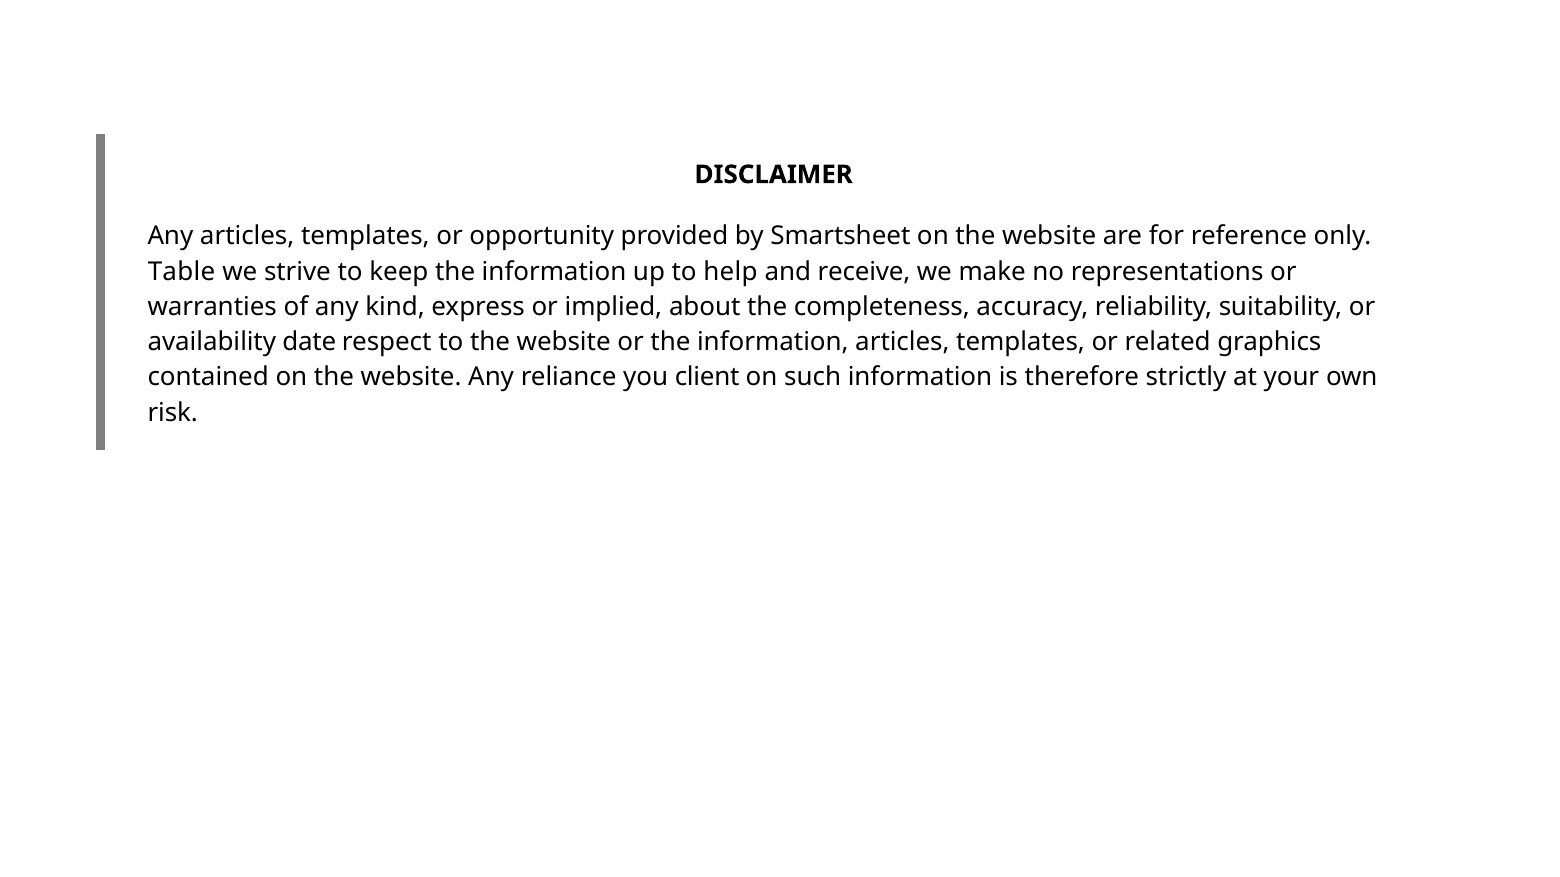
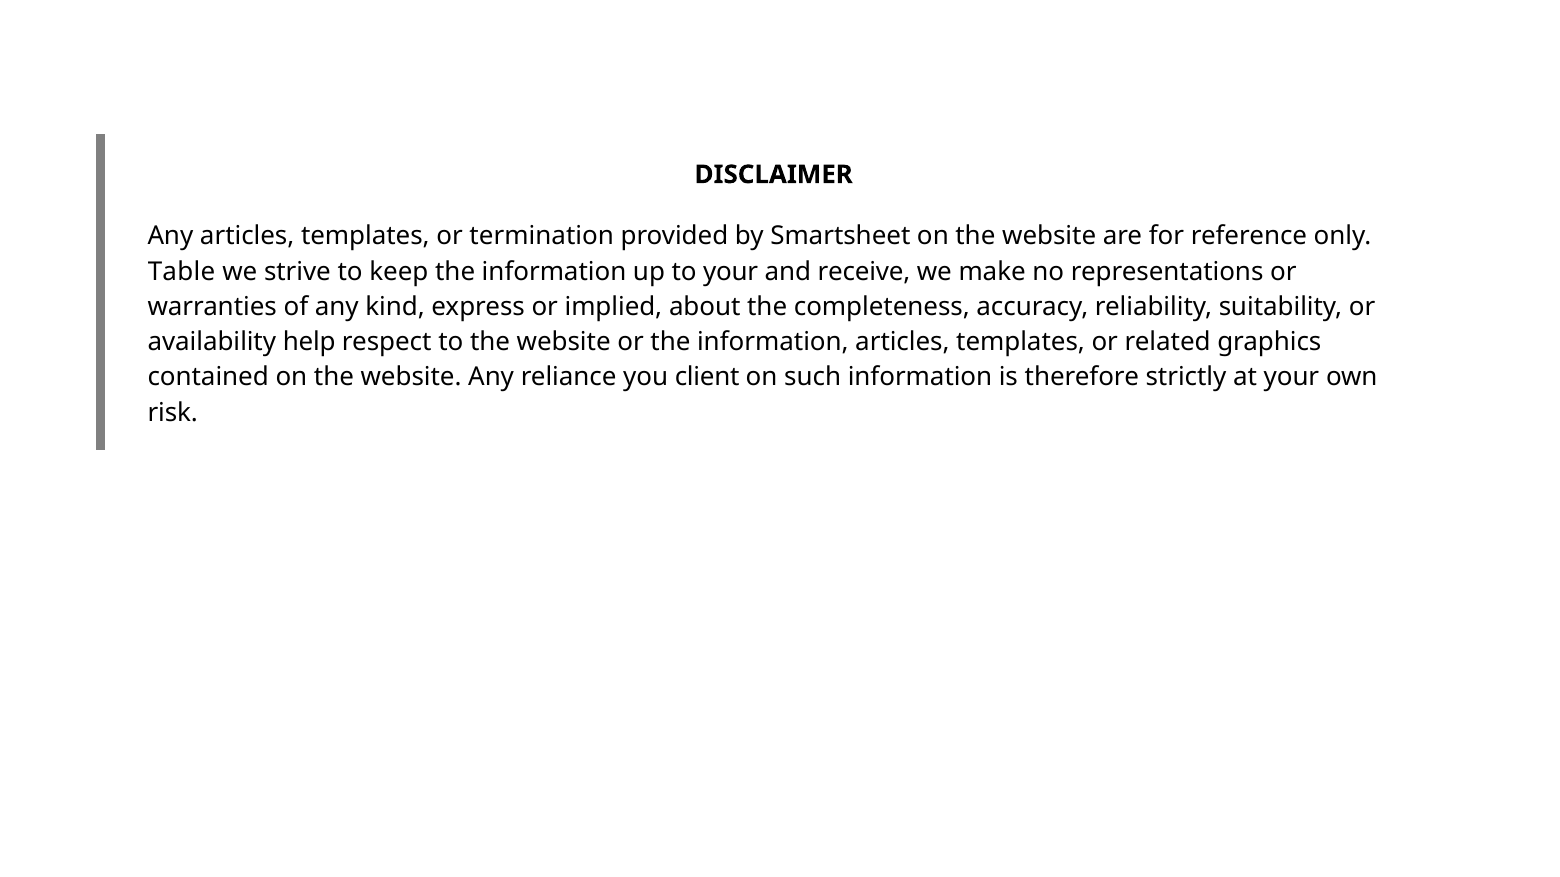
opportunity: opportunity -> termination
to help: help -> your
date: date -> help
